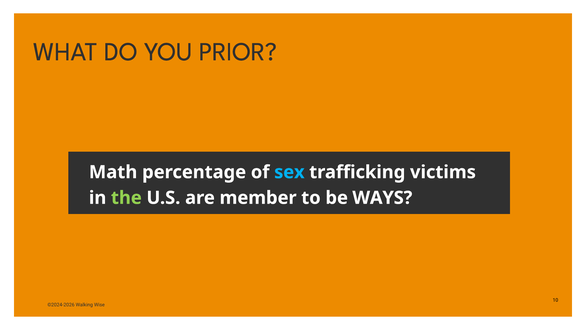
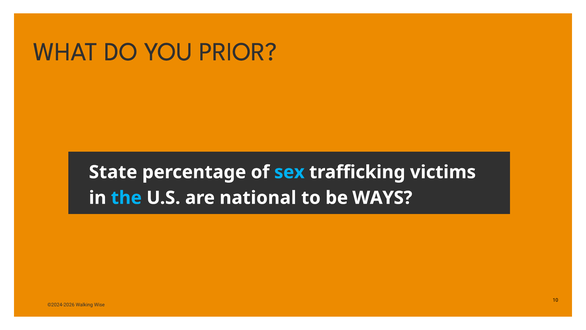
Math: Math -> State
the colour: light green -> light blue
member: member -> national
